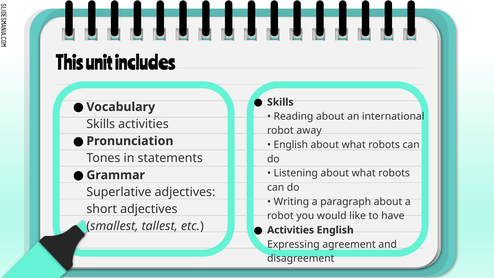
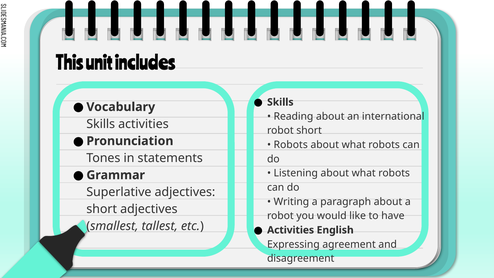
robot away: away -> short
English at (291, 145): English -> Robots
